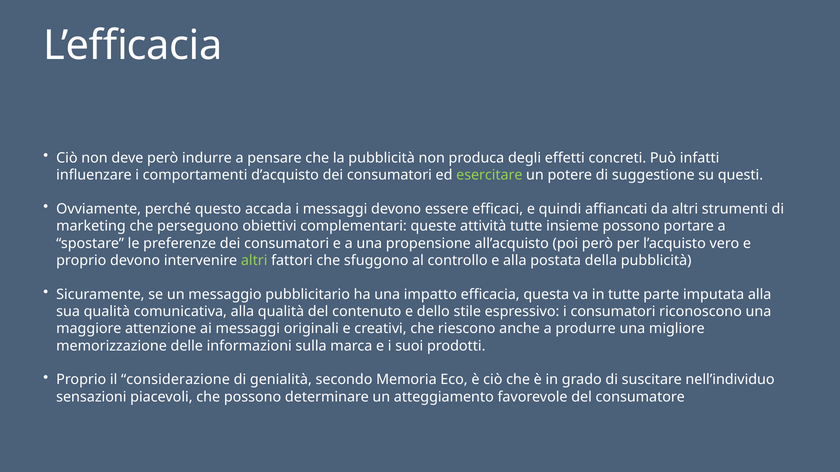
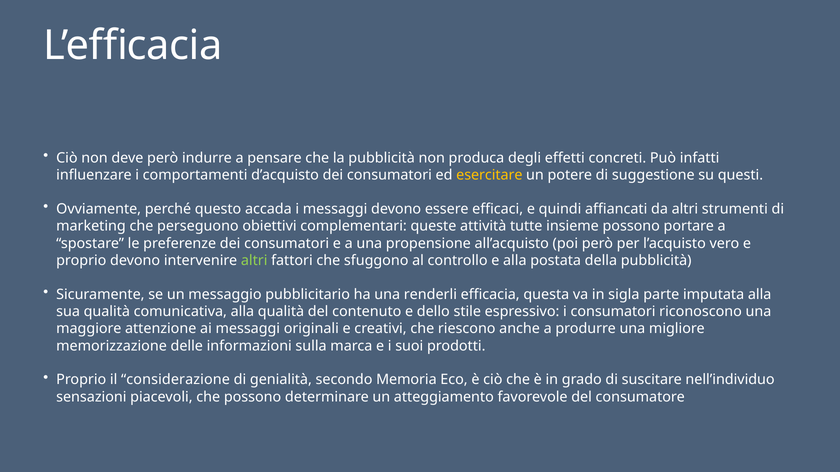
esercitare colour: light green -> yellow
impatto: impatto -> renderli
in tutte: tutte -> sigla
